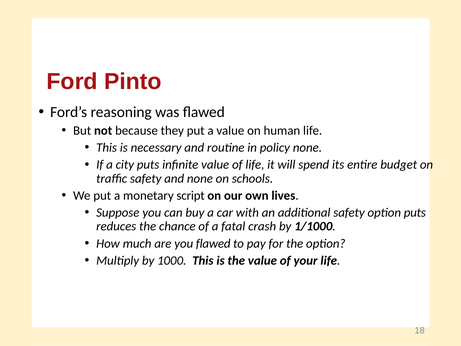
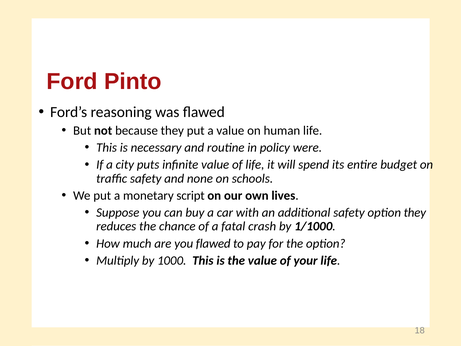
policy none: none -> were
option puts: puts -> they
